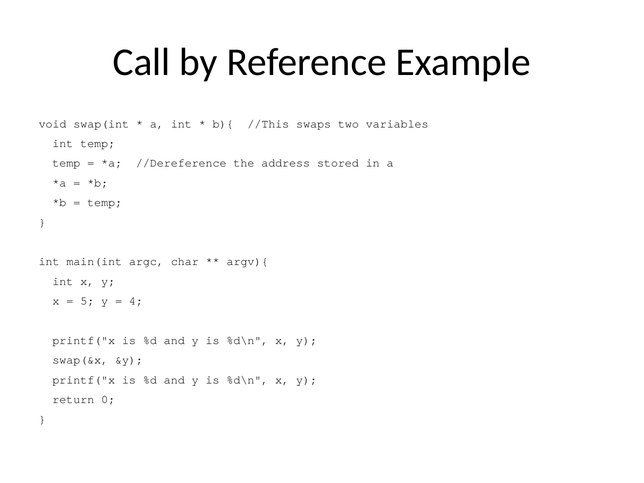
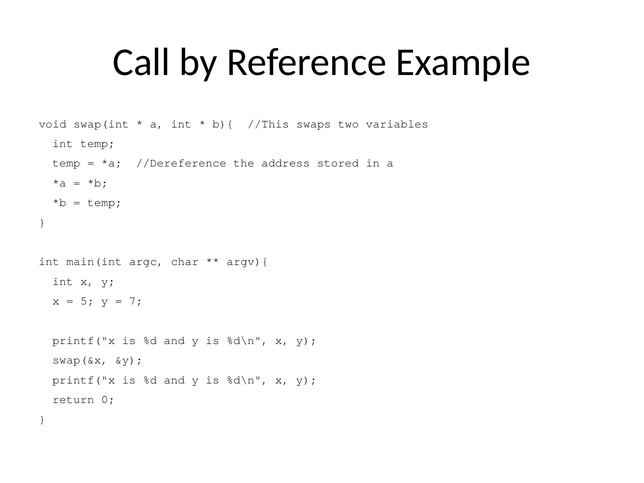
4: 4 -> 7
